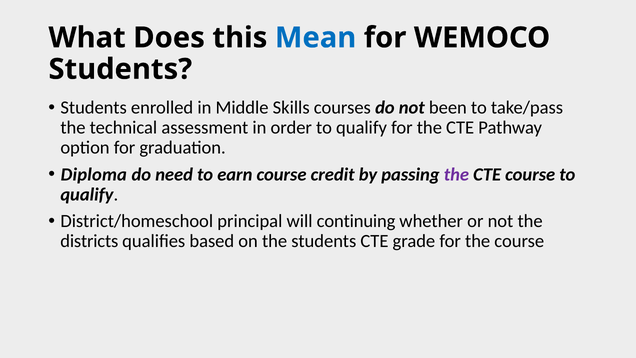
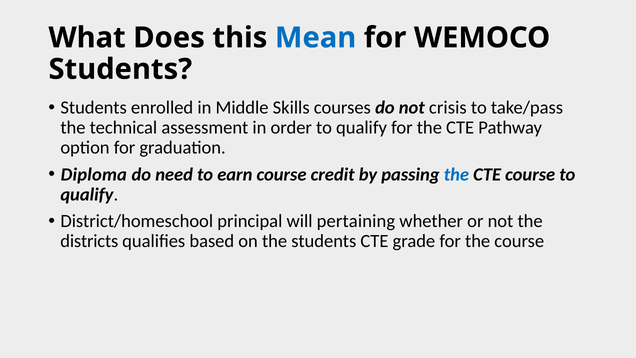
been: been -> crisis
the at (456, 174) colour: purple -> blue
continuing: continuing -> pertaining
